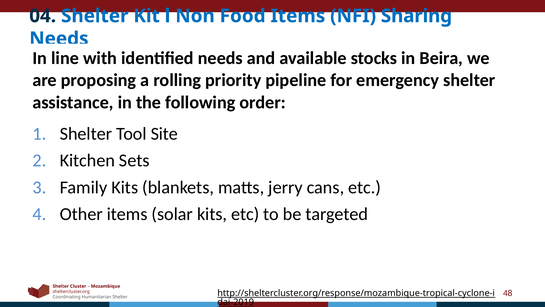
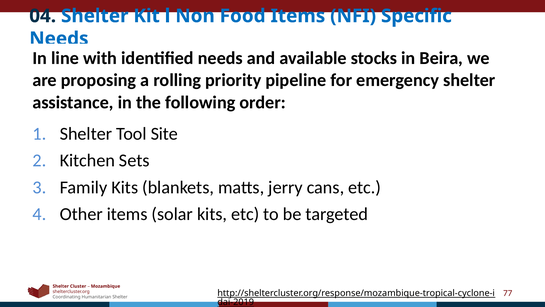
Sharing: Sharing -> Specific
48: 48 -> 77
